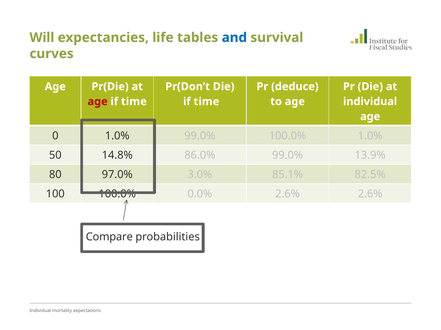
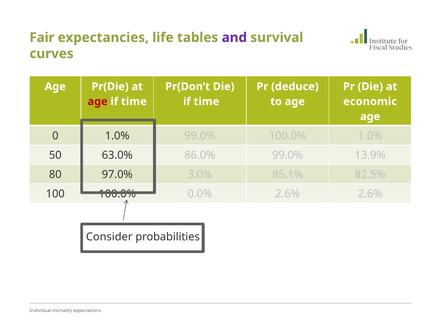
Will: Will -> Fair
and colour: blue -> purple
individual at (370, 102): individual -> economic
14.8%: 14.8% -> 63.0%
Compare: Compare -> Consider
